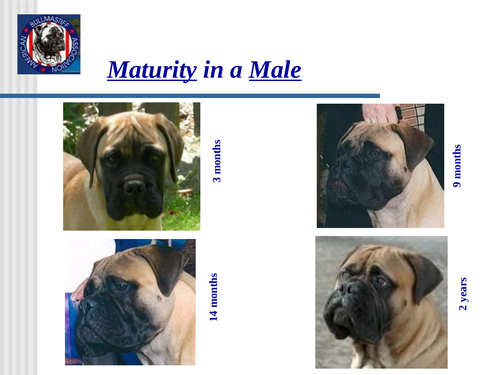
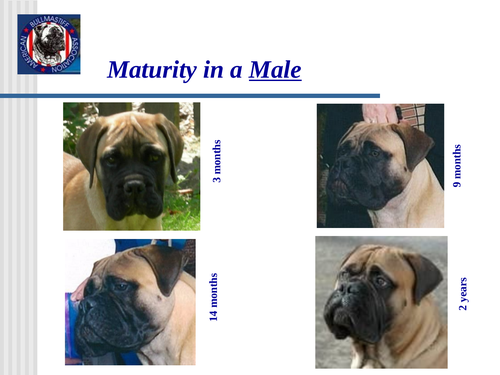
Maturity underline: present -> none
